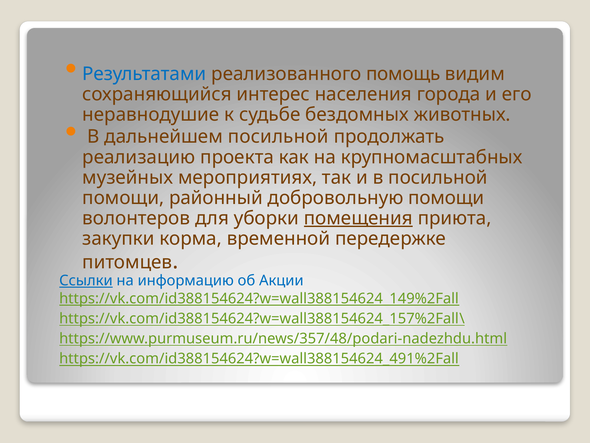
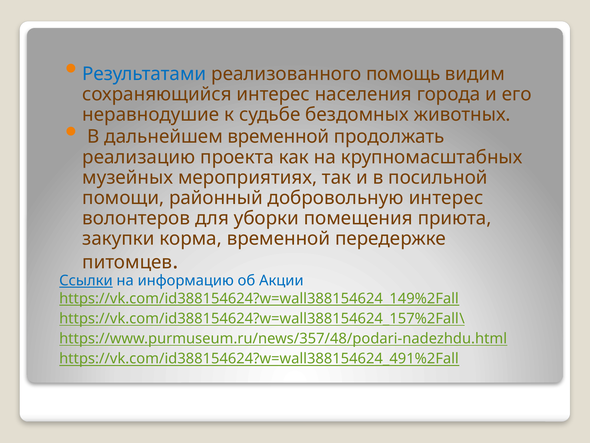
дальнейшем посильной: посильной -> временной
добровольную помощи: помощи -> интерес
помещения underline: present -> none
